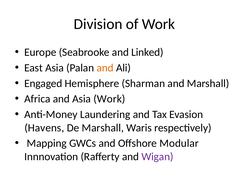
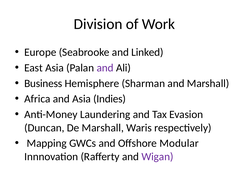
and at (105, 68) colour: orange -> purple
Engaged: Engaged -> Business
Asia Work: Work -> Indies
Havens: Havens -> Duncan
